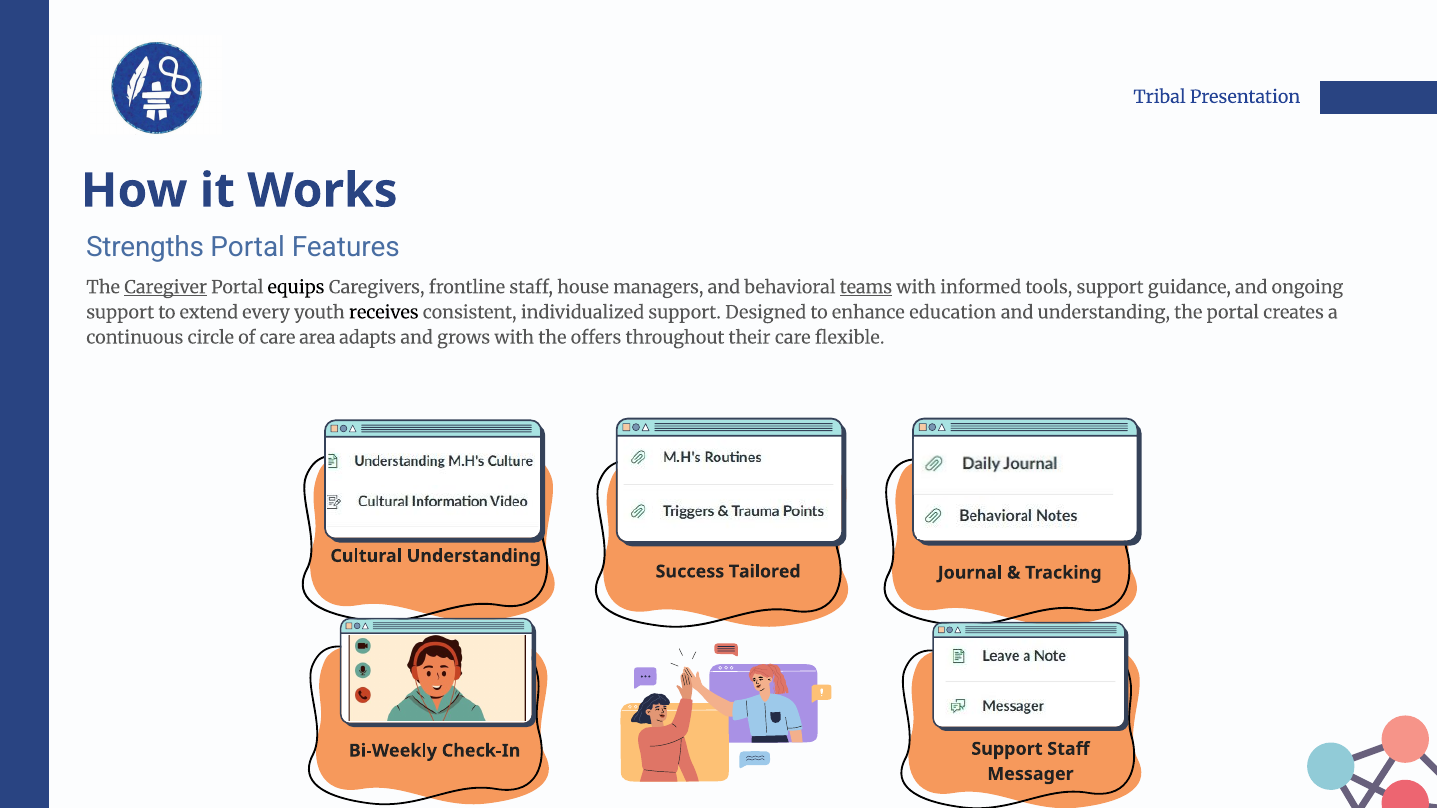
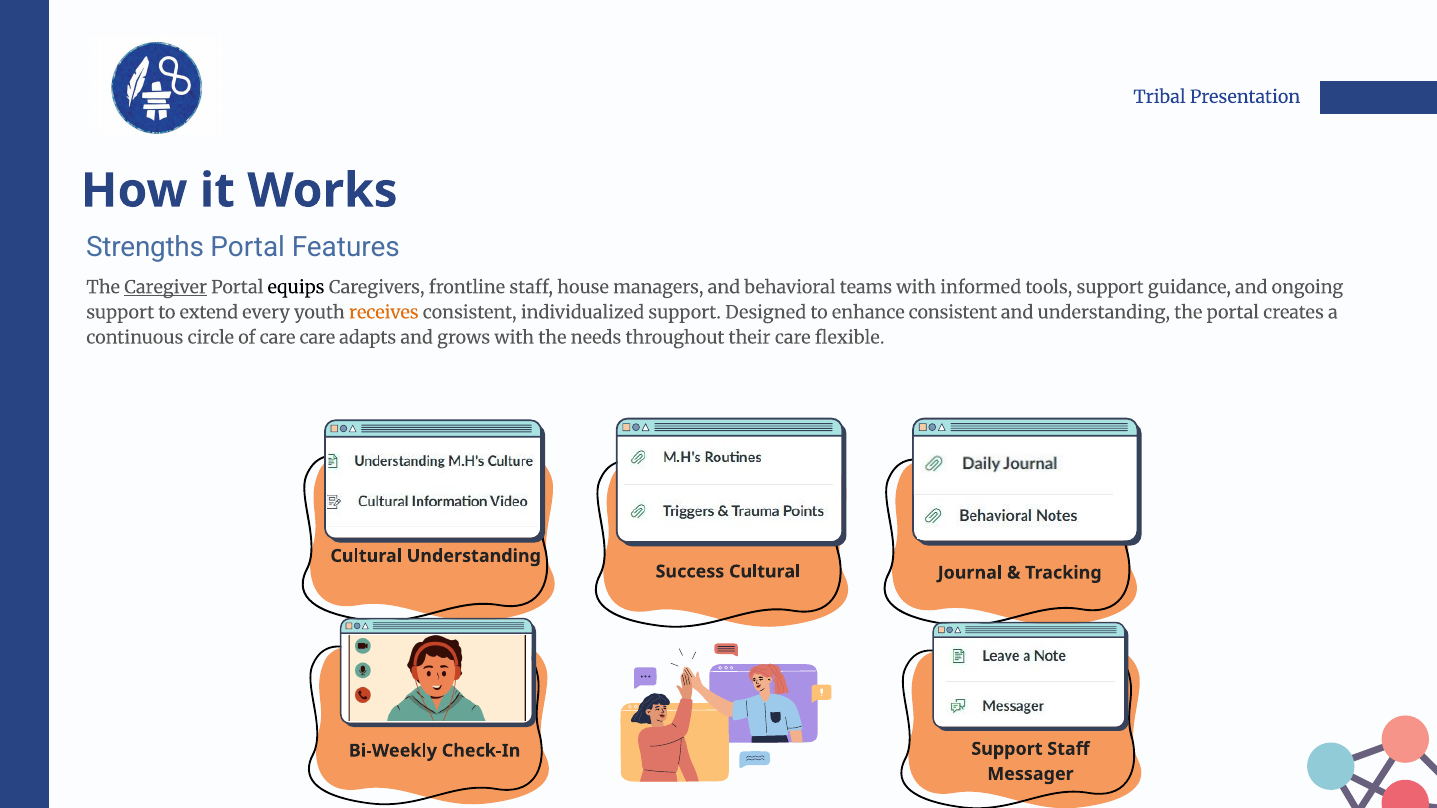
teams underline: present -> none
receives colour: black -> orange
enhance education: education -> consistent
care area: area -> care
offers: offers -> needs
Success Tailored: Tailored -> Cultural
